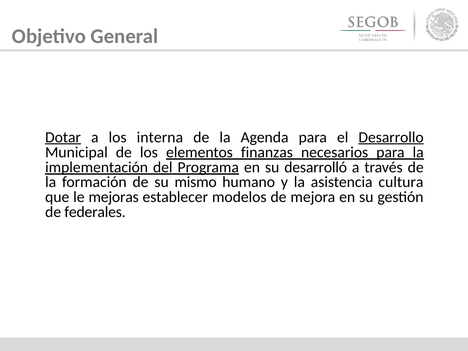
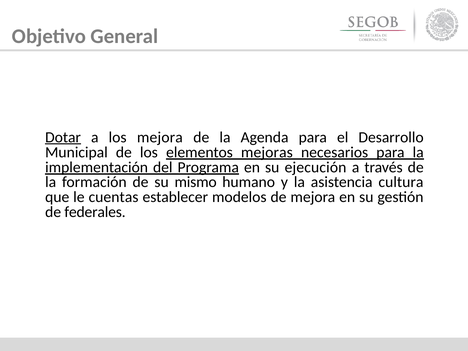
los interna: interna -> mejora
Desarrollo underline: present -> none
finanzas: finanzas -> mejoras
desarrolló: desarrolló -> ejecución
mejoras: mejoras -> cuentas
